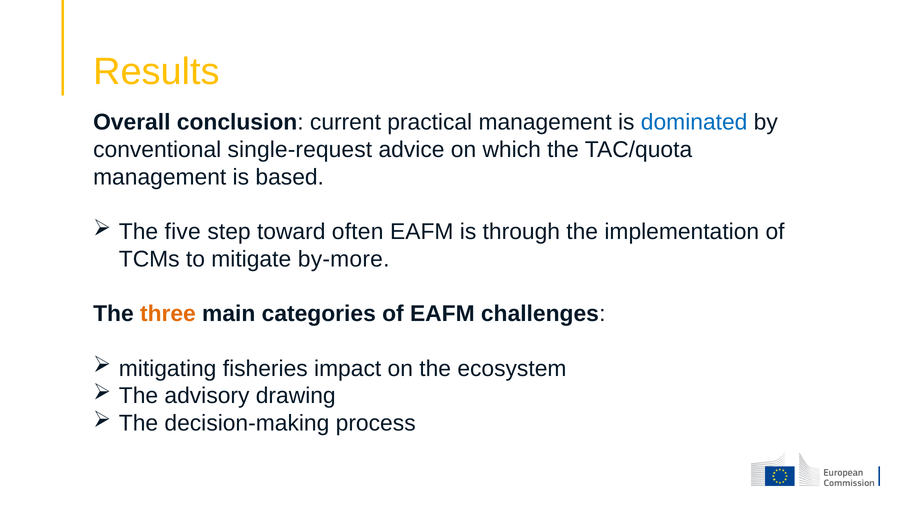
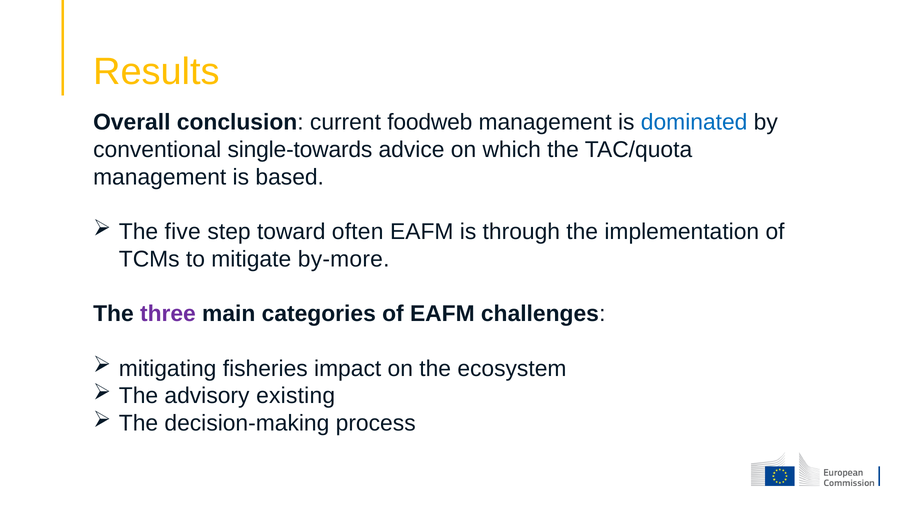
practical: practical -> foodweb
single-request: single-request -> single-towards
three colour: orange -> purple
drawing: drawing -> existing
